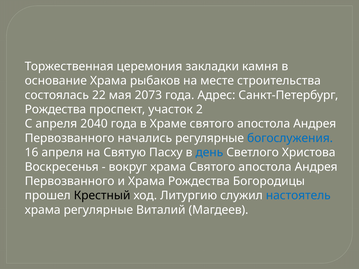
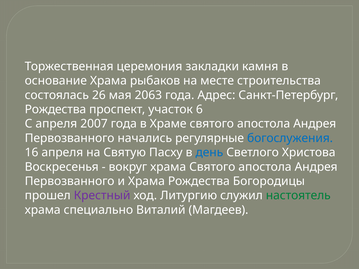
22: 22 -> 26
2073: 2073 -> 2063
2: 2 -> 6
2040: 2040 -> 2007
Крестный colour: black -> purple
настоятель colour: blue -> green
храма регулярные: регулярные -> специально
